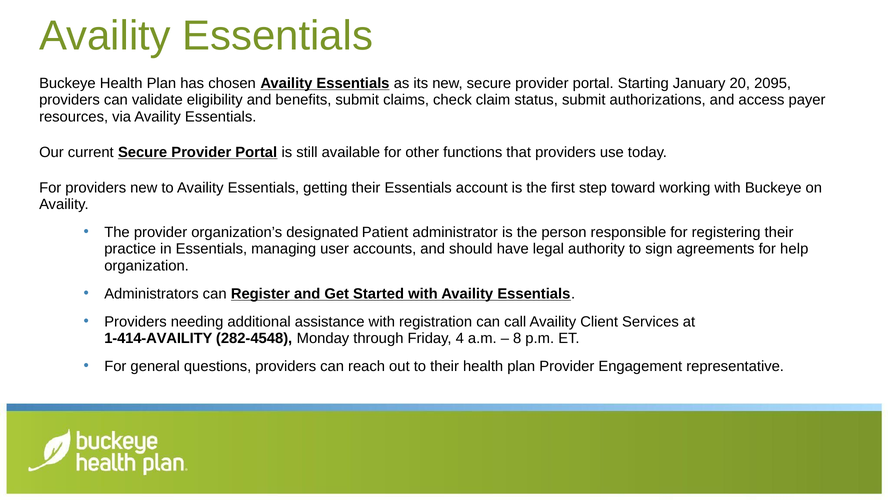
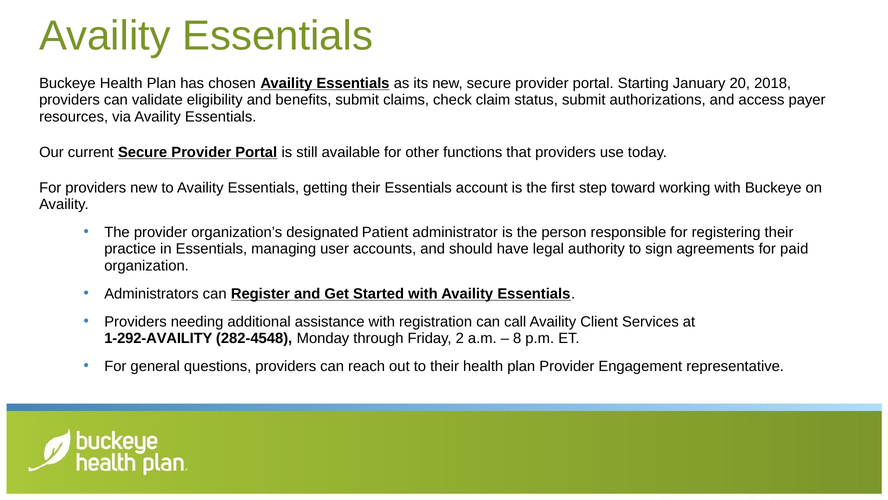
2095: 2095 -> 2018
help: help -> paid
1-414-AVAILITY: 1-414-AVAILITY -> 1-292-AVAILITY
4: 4 -> 2
